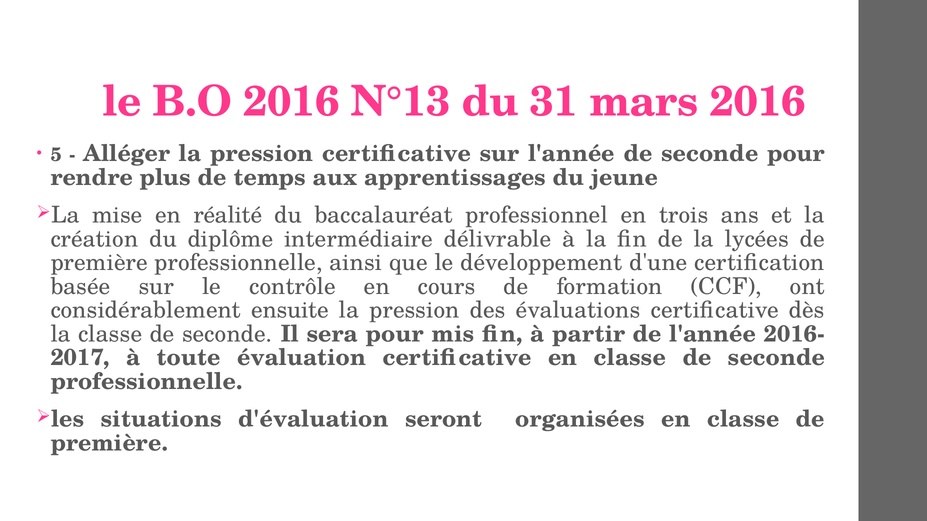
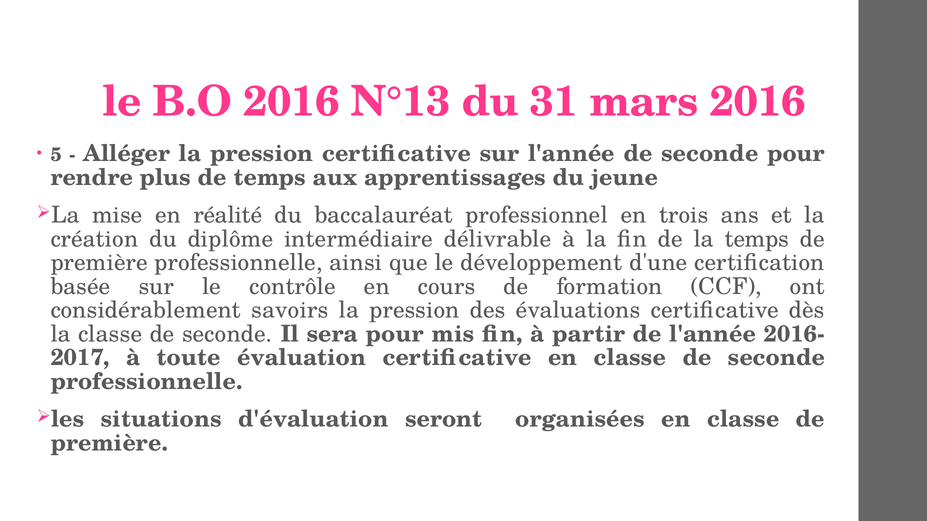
la lycées: lycées -> temps
ensuite: ensuite -> savoirs
